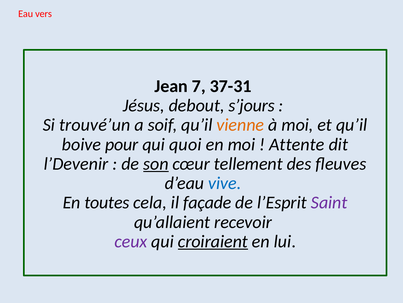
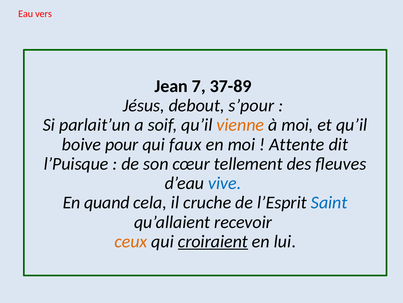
37-31: 37-31 -> 37-89
s’jours: s’jours -> s’pour
trouvé’un: trouvé’un -> parlait’un
quoi: quoi -> faux
l’Devenir: l’Devenir -> l’Puisque
son underline: present -> none
toutes: toutes -> quand
façade: façade -> cruche
Saint colour: purple -> blue
ceux colour: purple -> orange
